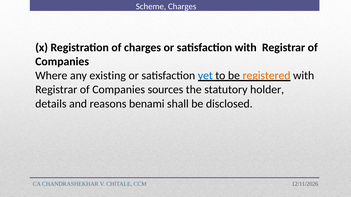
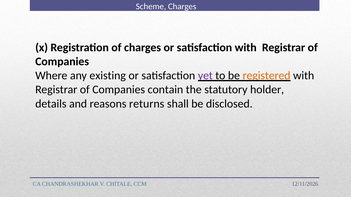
yet colour: blue -> purple
sources: sources -> contain
benami: benami -> returns
